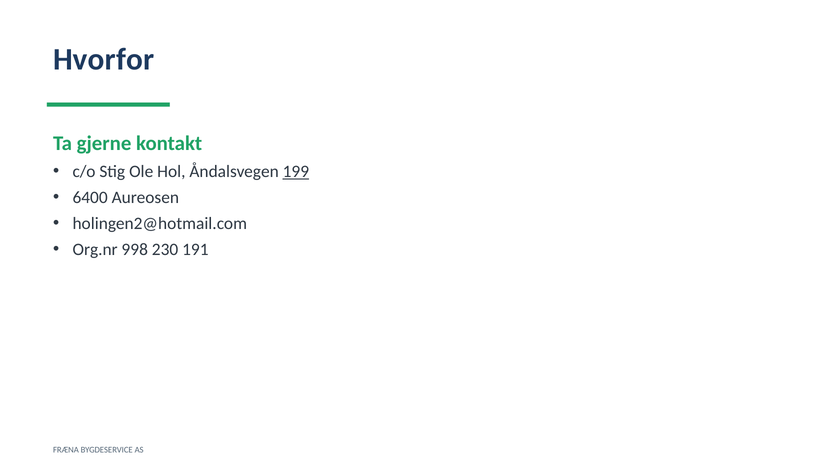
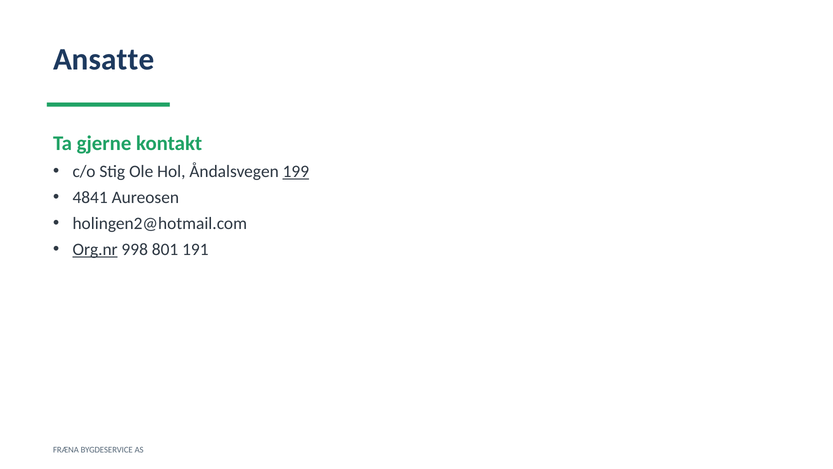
Hvorfor: Hvorfor -> Ansatte
6400: 6400 -> 4841
Org.nr underline: none -> present
230: 230 -> 801
